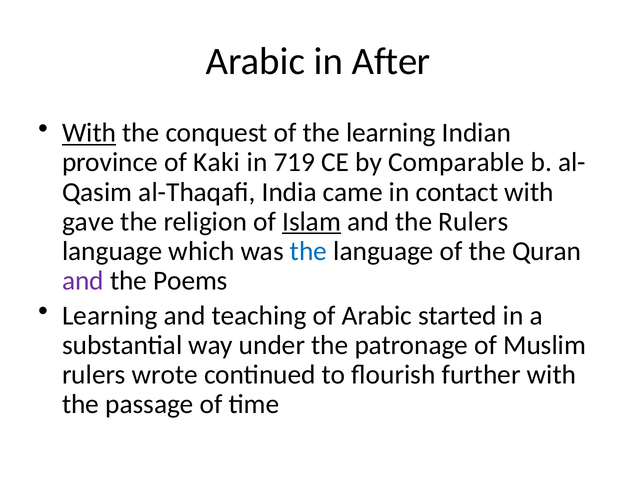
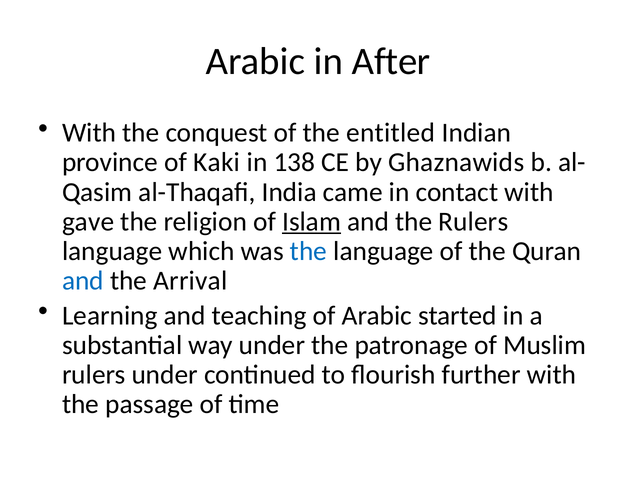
With at (89, 133) underline: present -> none
the learning: learning -> entitled
719: 719 -> 138
Comparable: Comparable -> Ghaznawids
and at (83, 281) colour: purple -> blue
Poems: Poems -> Arrival
rulers wrote: wrote -> under
